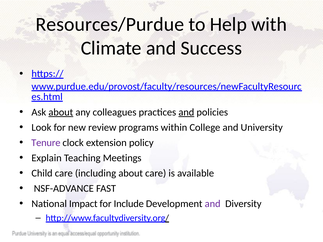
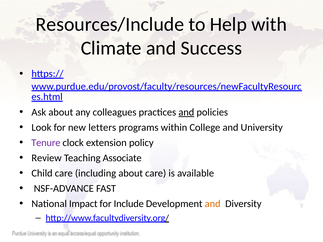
Resources/Purdue: Resources/Purdue -> Resources/Include
about at (61, 112) underline: present -> none
review: review -> letters
Explain: Explain -> Review
Meetings: Meetings -> Associate
and at (213, 204) colour: purple -> orange
